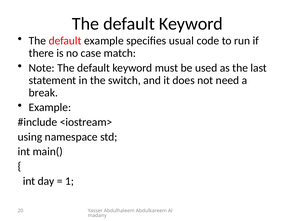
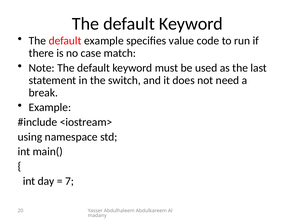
usual: usual -> value
1: 1 -> 7
